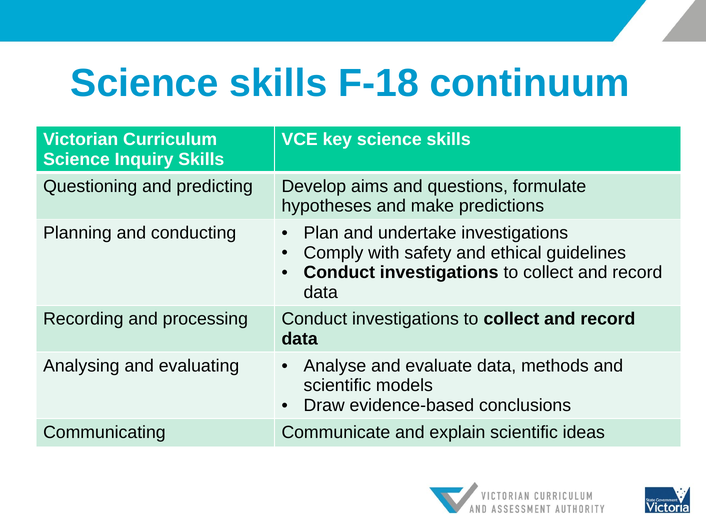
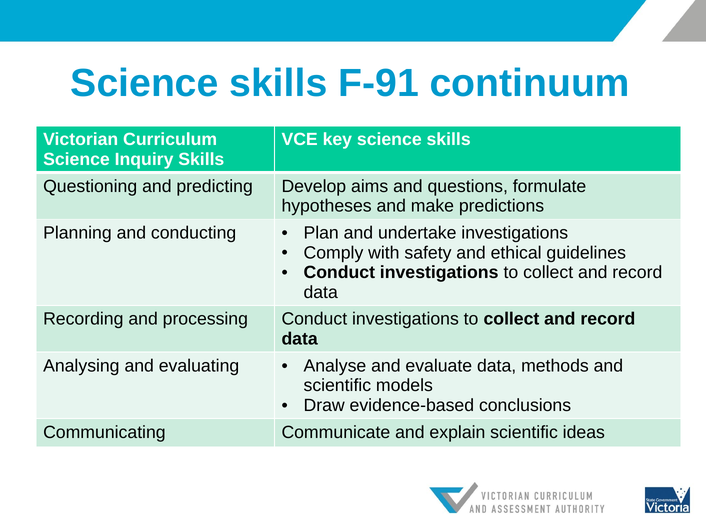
F-18: F-18 -> F-91
